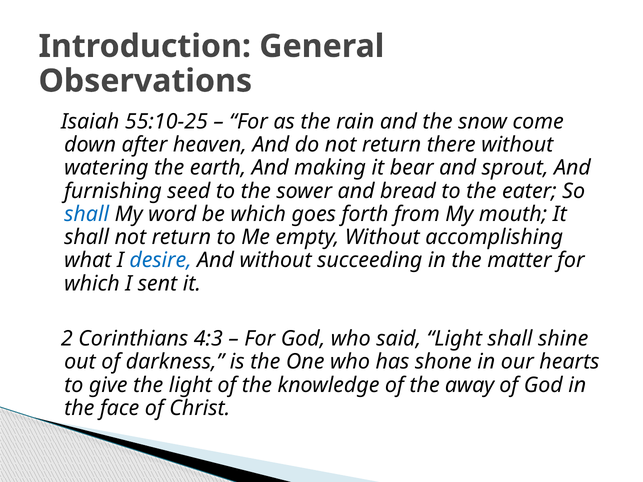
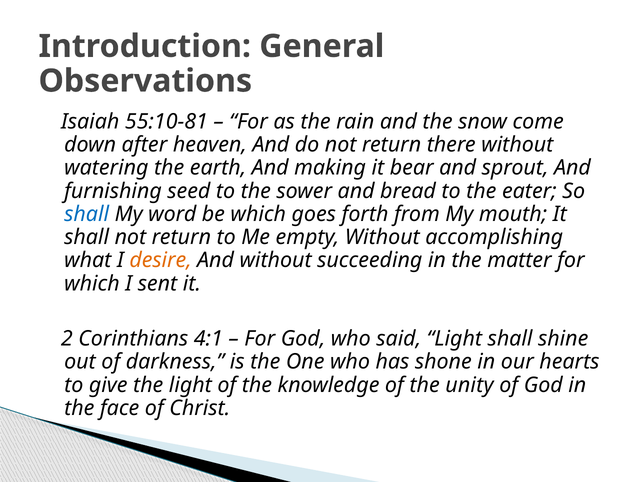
55:10-25: 55:10-25 -> 55:10-81
desire colour: blue -> orange
4:3: 4:3 -> 4:1
away: away -> unity
